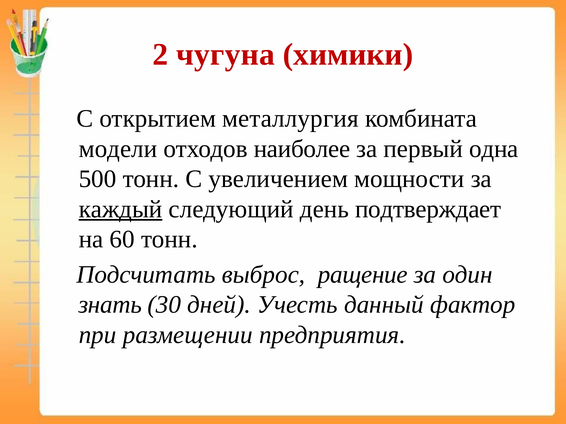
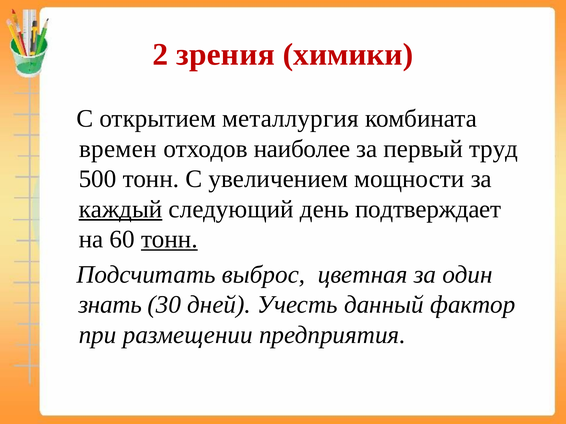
чугуна: чугуна -> зрения
модели: модели -> времен
одна: одна -> труд
тонн at (169, 240) underline: none -> present
ращение: ращение -> цветная
